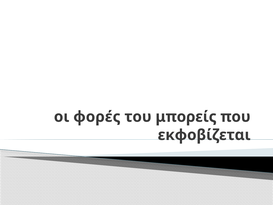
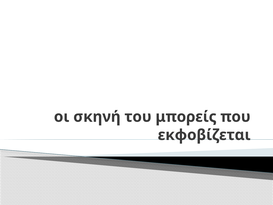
φορές: φορές -> σκηνή
